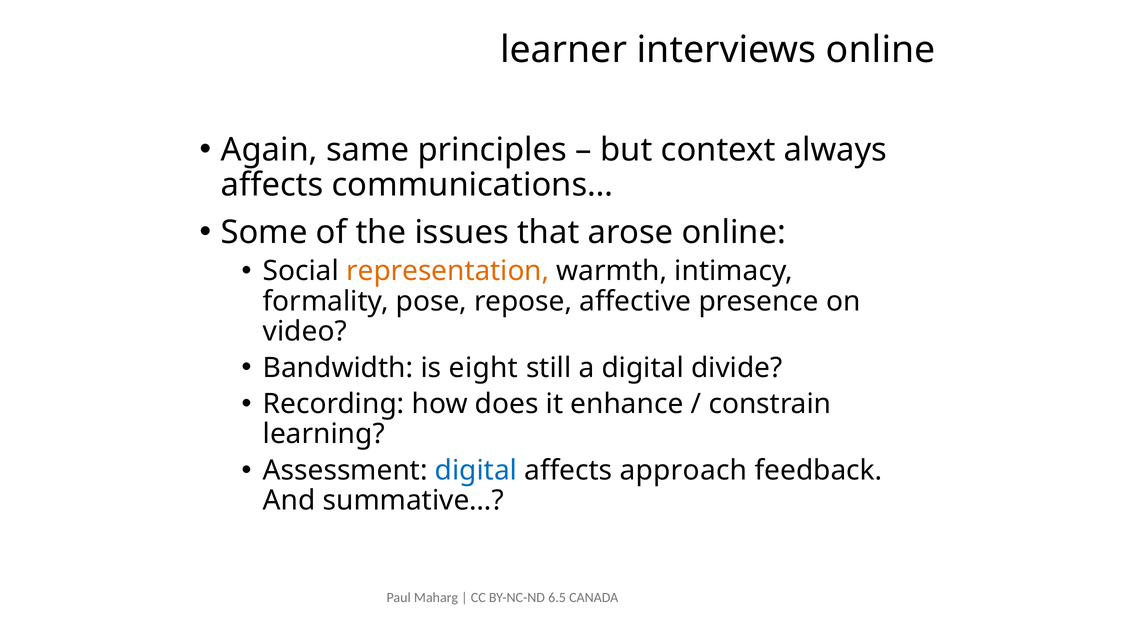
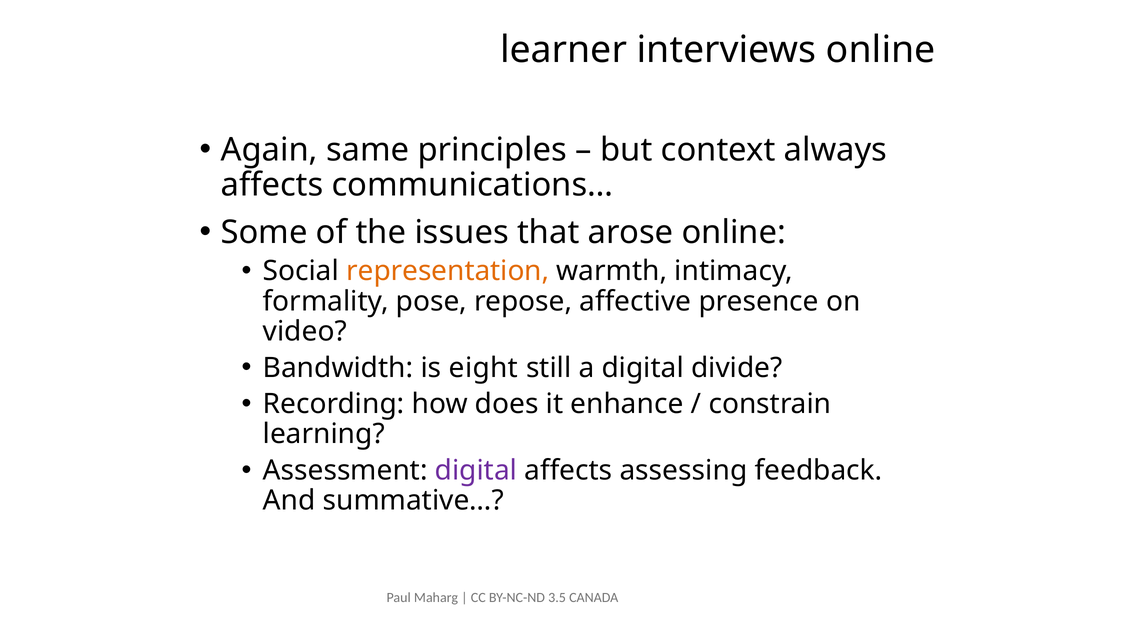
digital at (476, 471) colour: blue -> purple
approach: approach -> assessing
6.5: 6.5 -> 3.5
